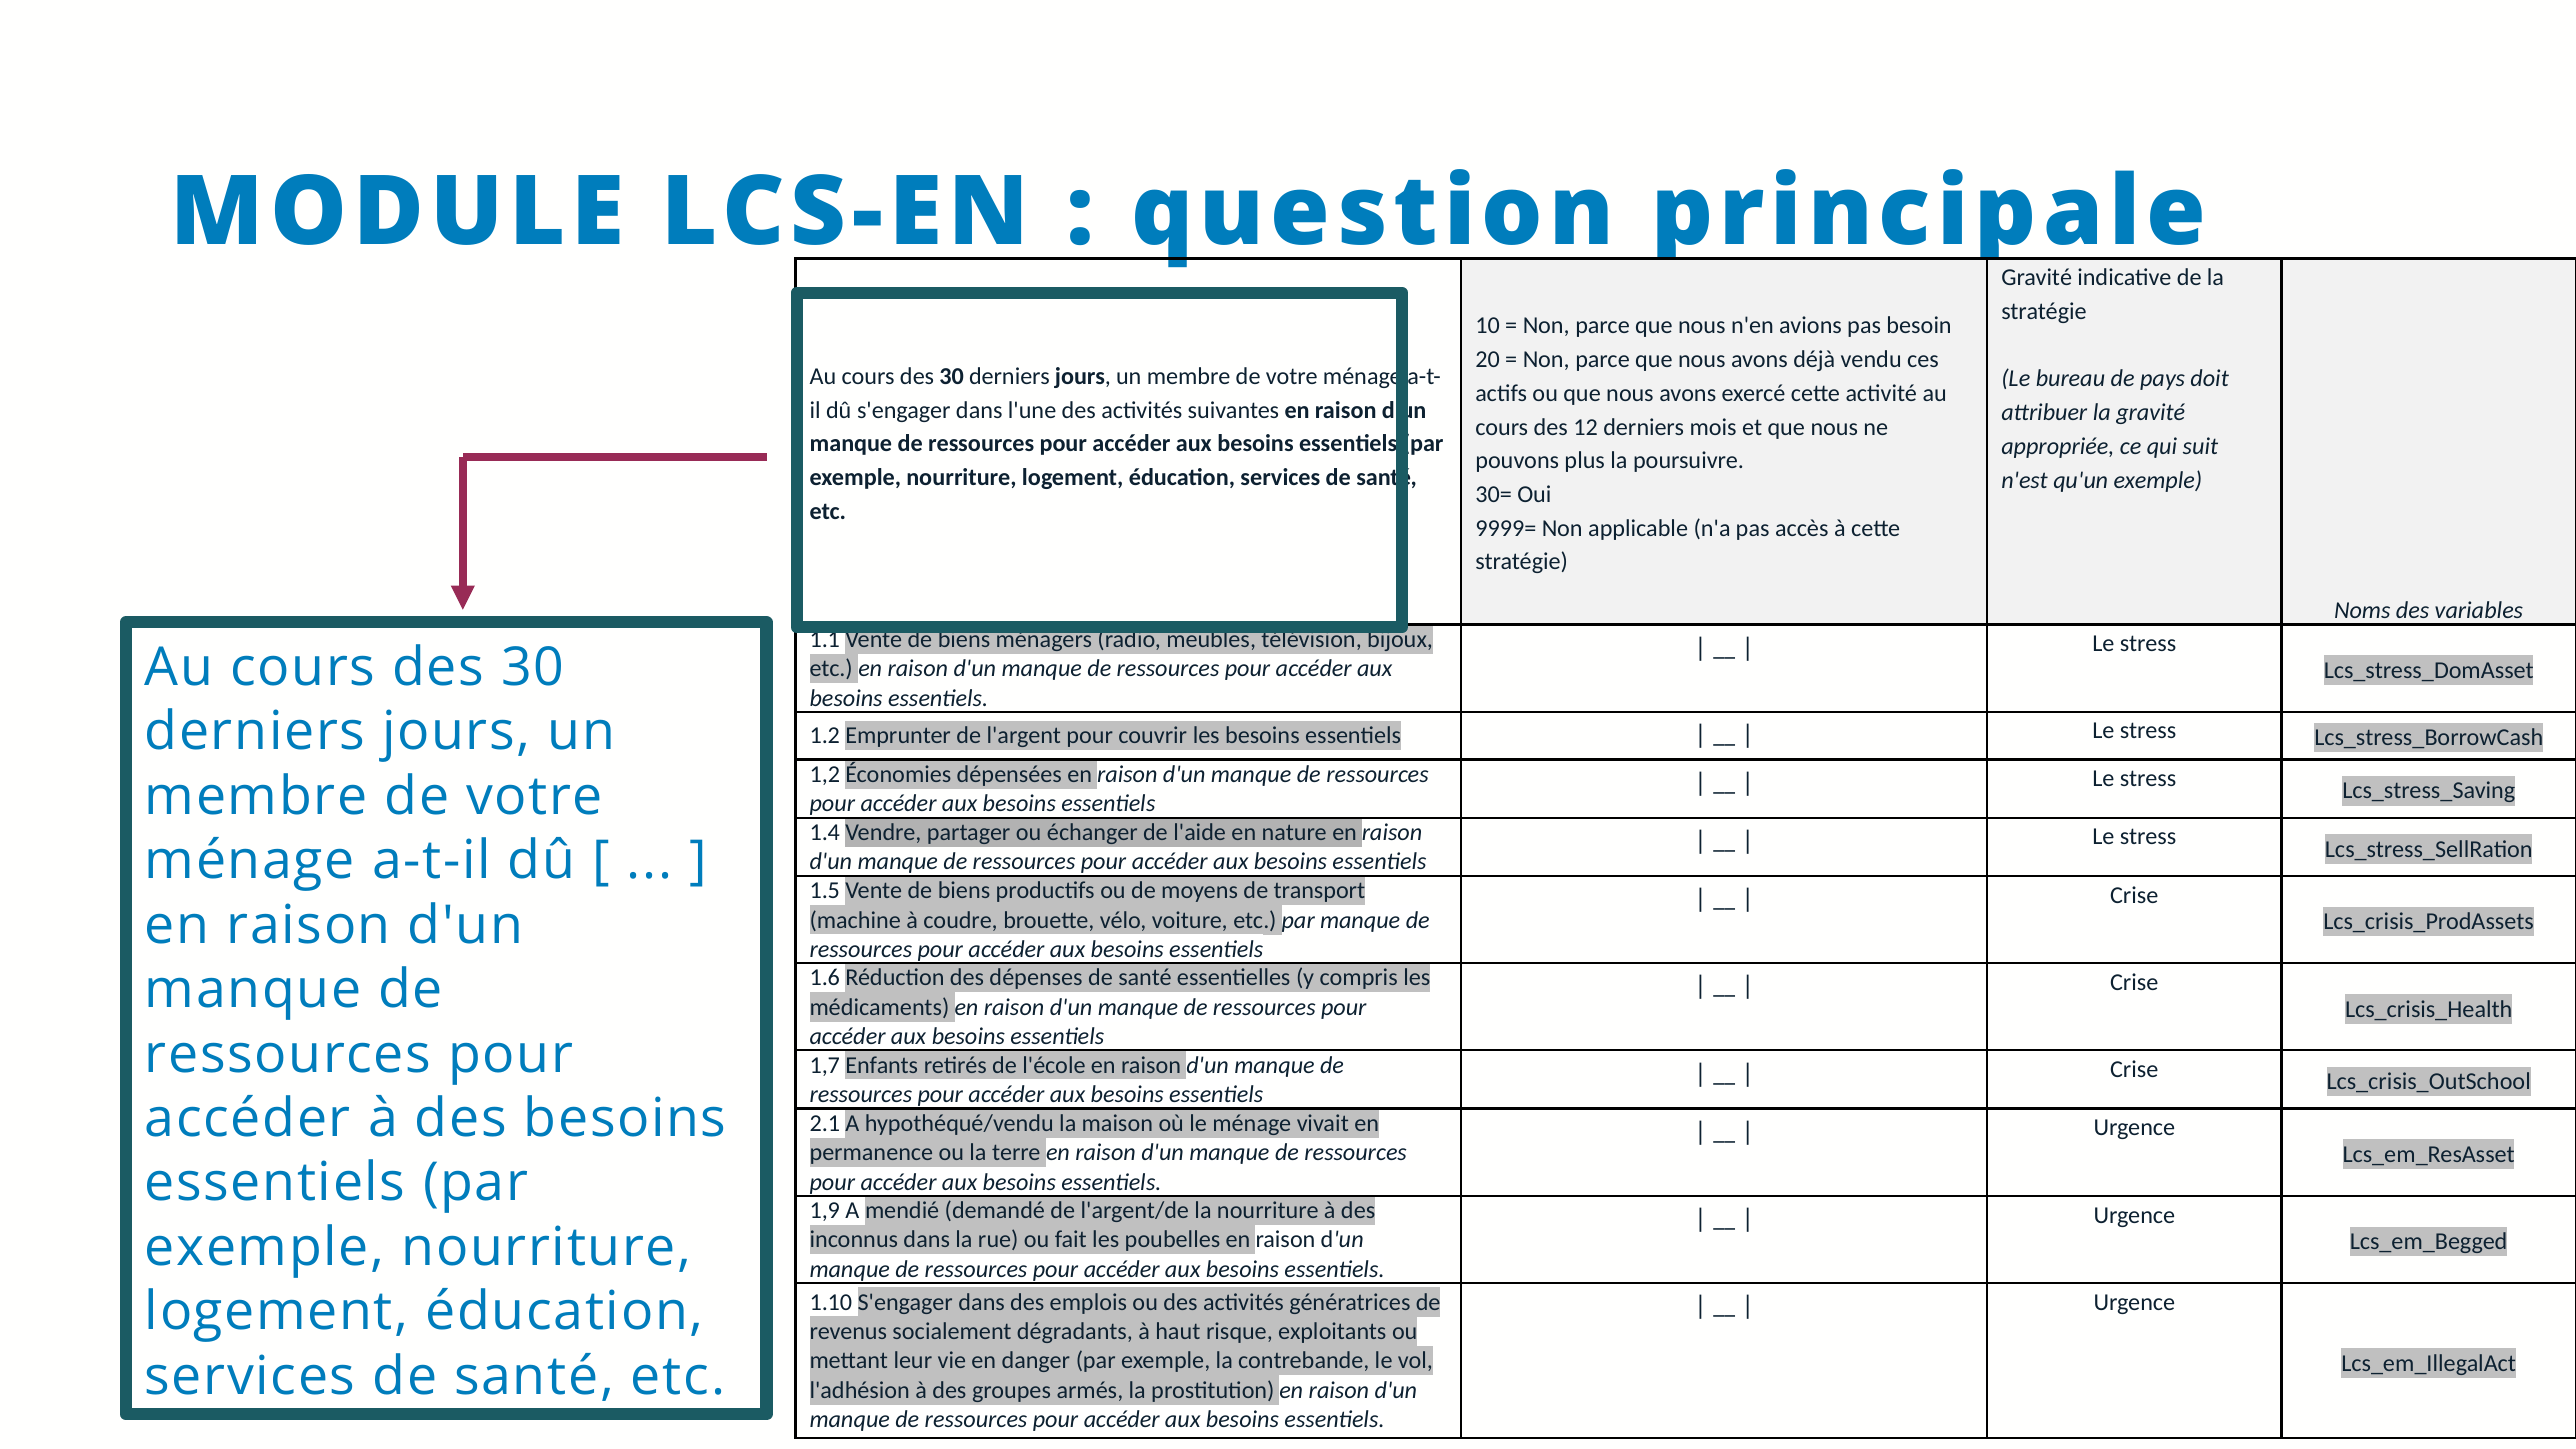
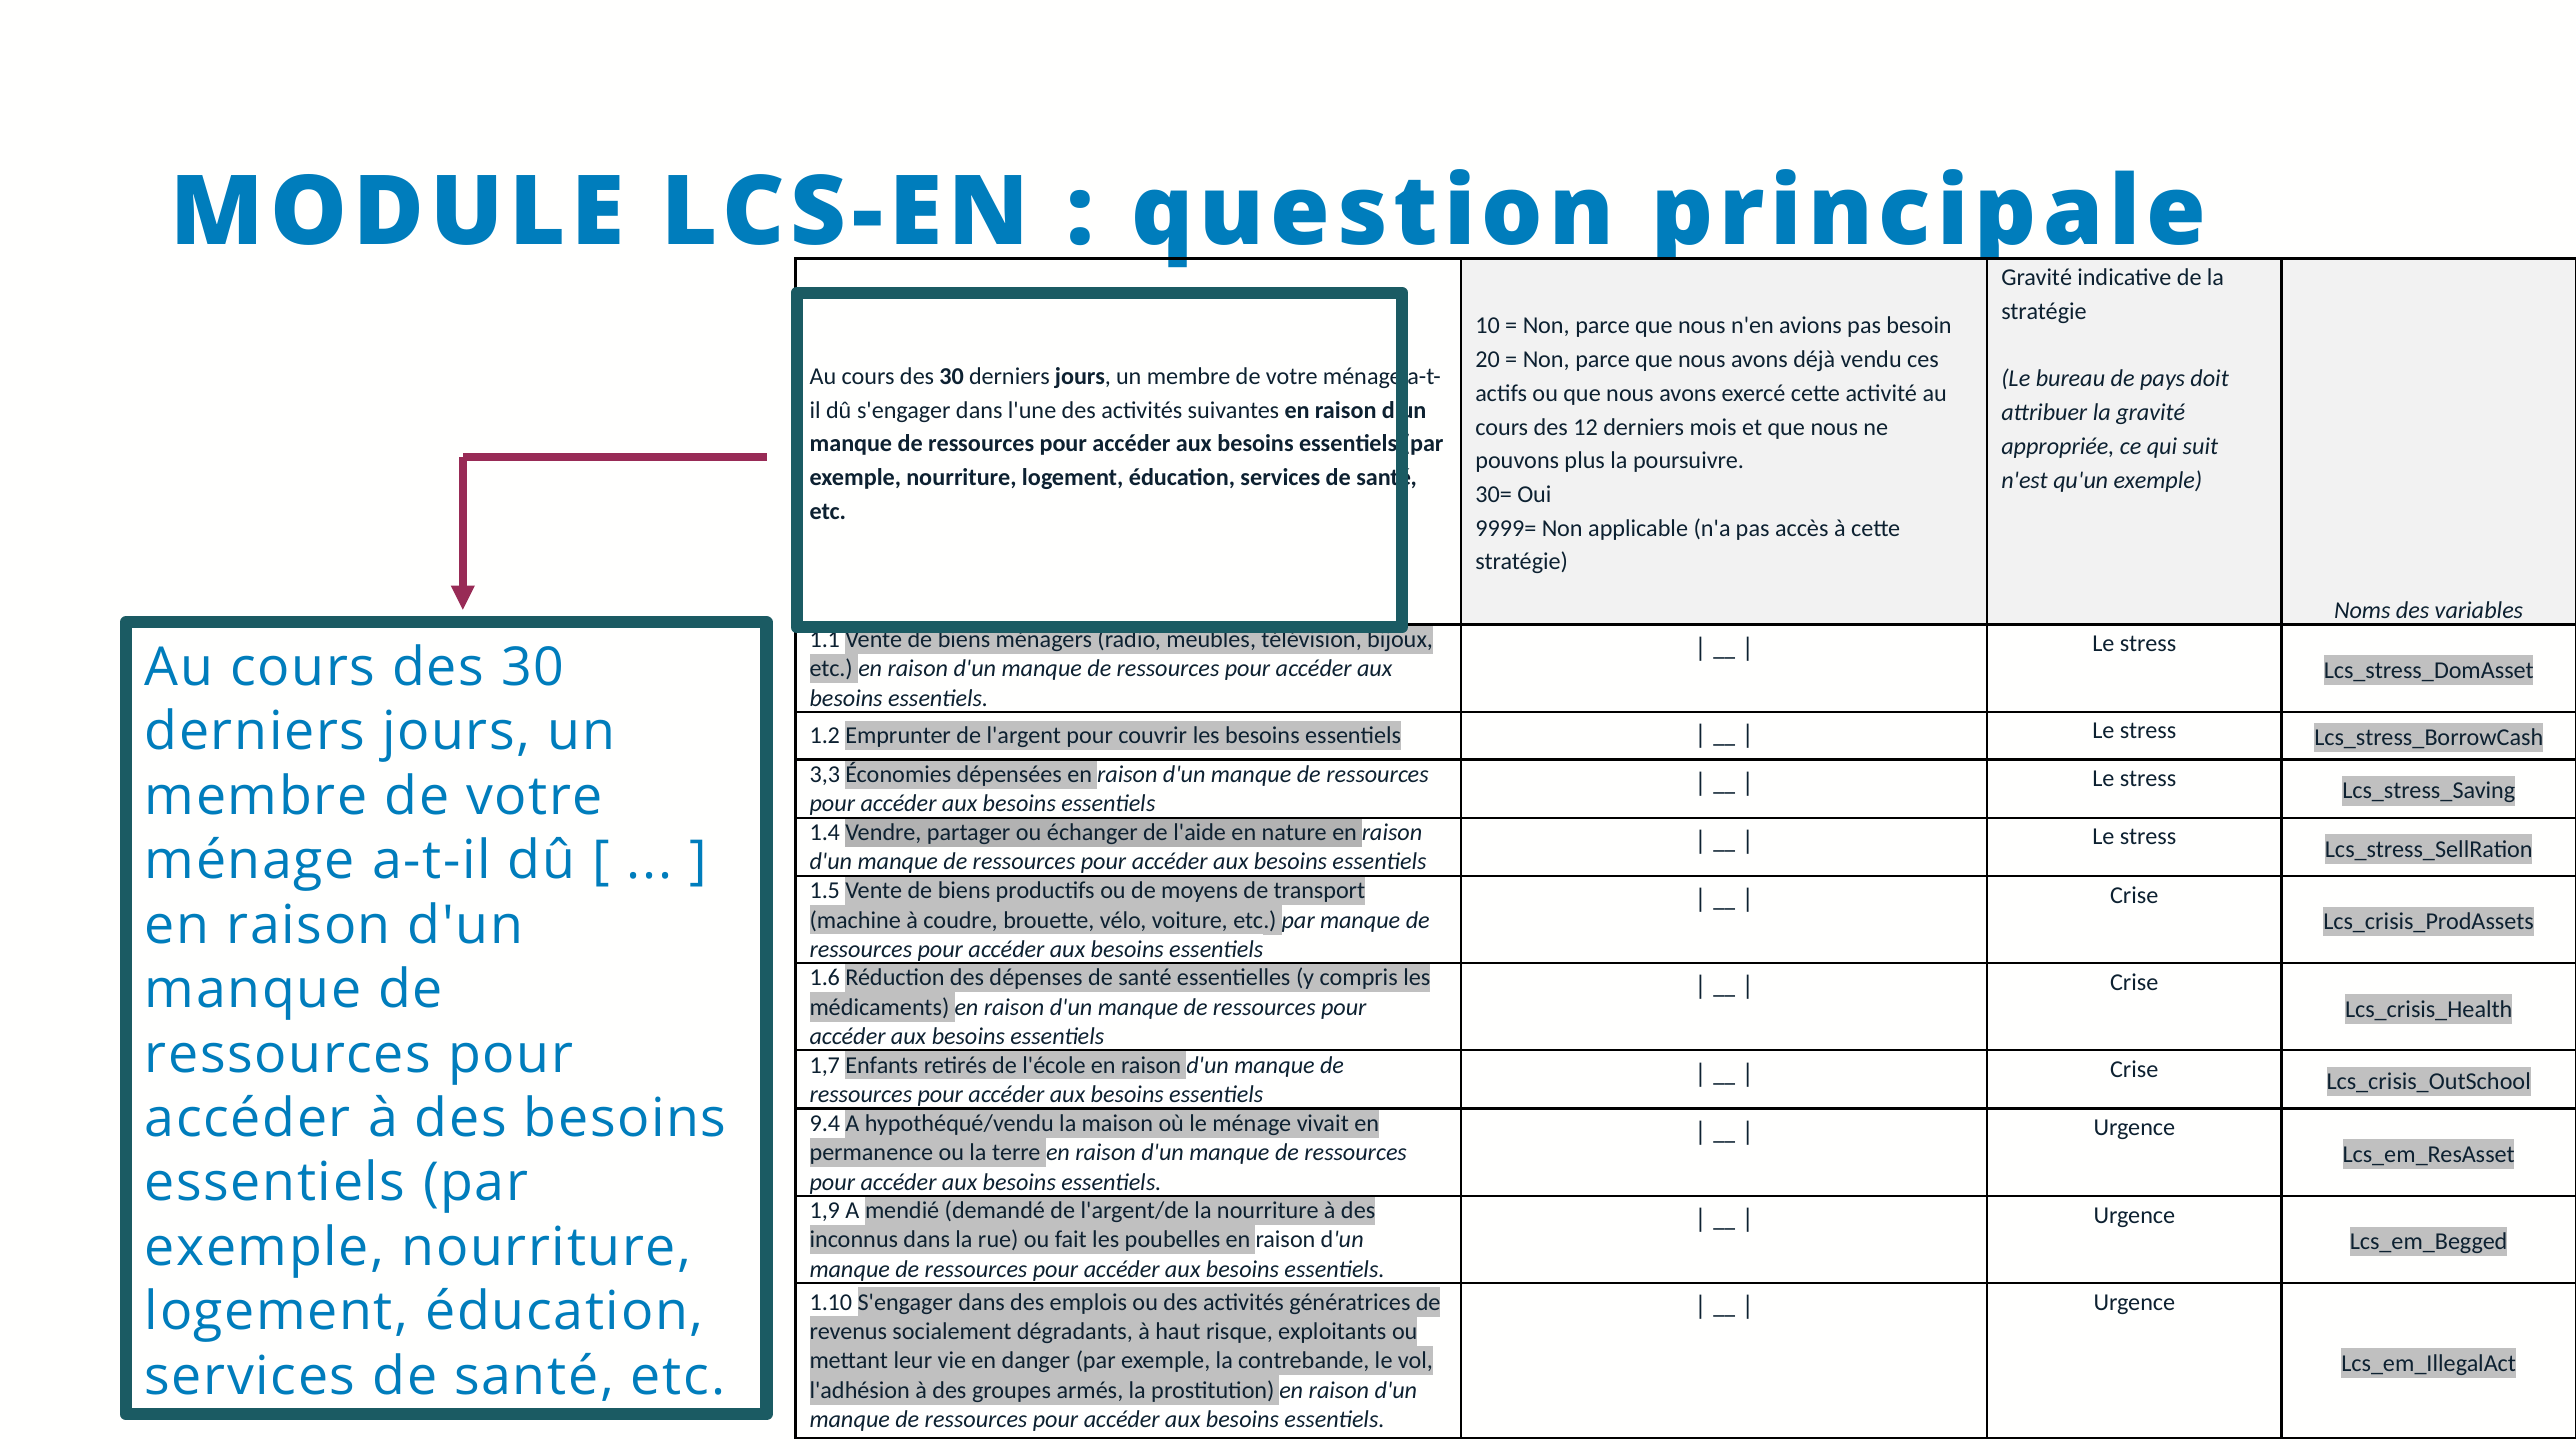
1,2: 1,2 -> 3,3
2.1: 2.1 -> 9.4
